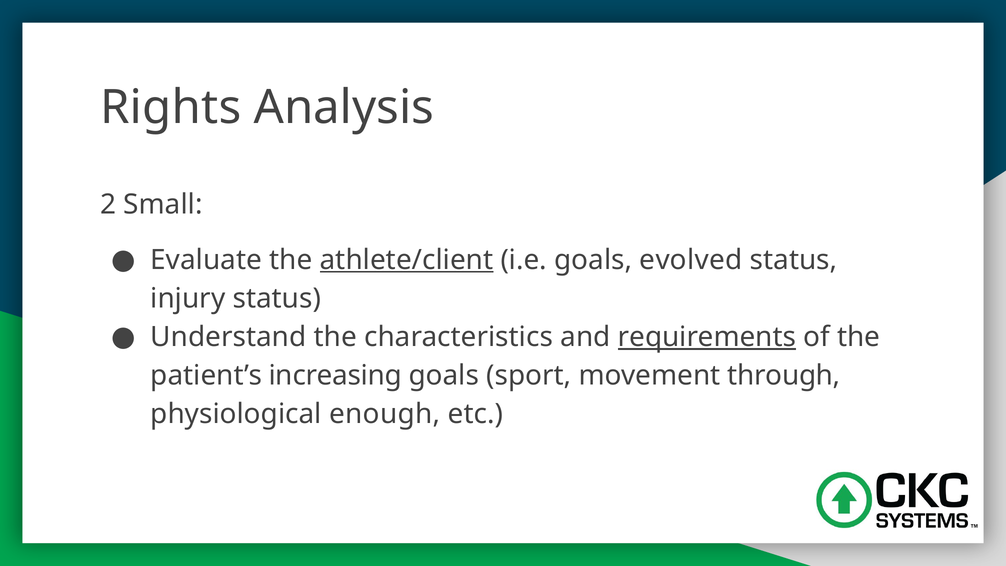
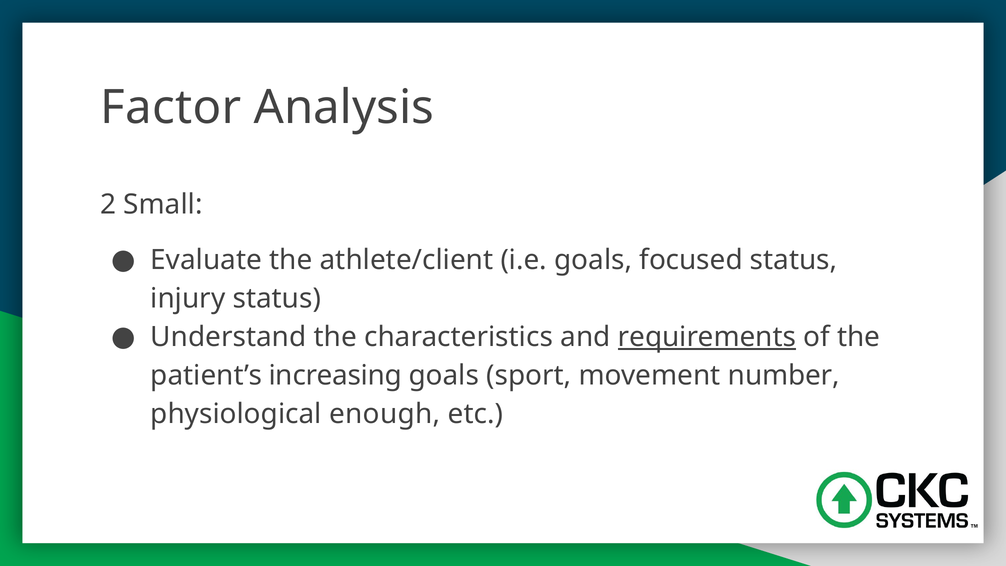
Rights: Rights -> Factor
athlete/client underline: present -> none
evolved: evolved -> focused
through: through -> number
